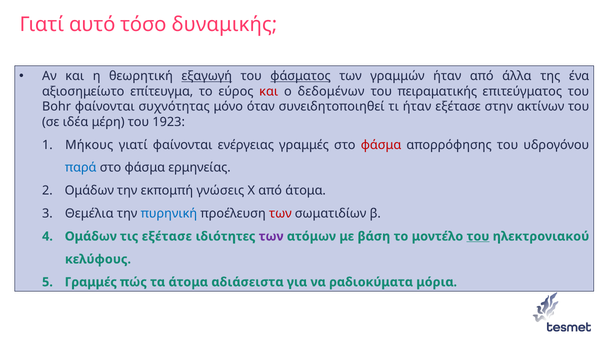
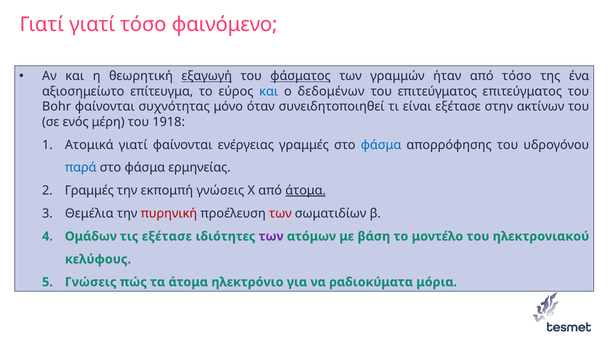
Γιατί αυτό: αυτό -> γιατί
δυναμικής: δυναμικής -> φαινόμενο
από άλλα: άλλα -> τόσο
και at (269, 91) colour: red -> blue
του πειραματικής: πειραματικής -> επιτεύγματος
τι ήταν: ήταν -> είναι
ιδέα: ιδέα -> ενός
1923: 1923 -> 1918
Μήκους: Μήκους -> Ατομικά
φάσμα at (381, 145) colour: red -> blue
Ομάδων at (89, 190): Ομάδων -> Γραμμές
άτομα at (306, 190) underline: none -> present
πυρηνική colour: blue -> red
του at (478, 236) underline: present -> none
Γραμμές at (91, 282): Γραμμές -> Γνώσεις
αδιάσειστα: αδιάσειστα -> ηλεκτρόνιο
